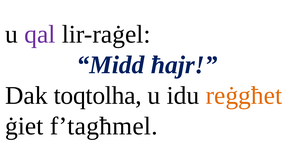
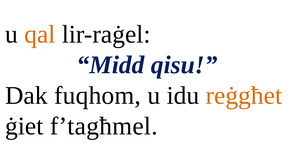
qal colour: purple -> orange
ħajr: ħajr -> qisu
toqtolha: toqtolha -> fuqhom
